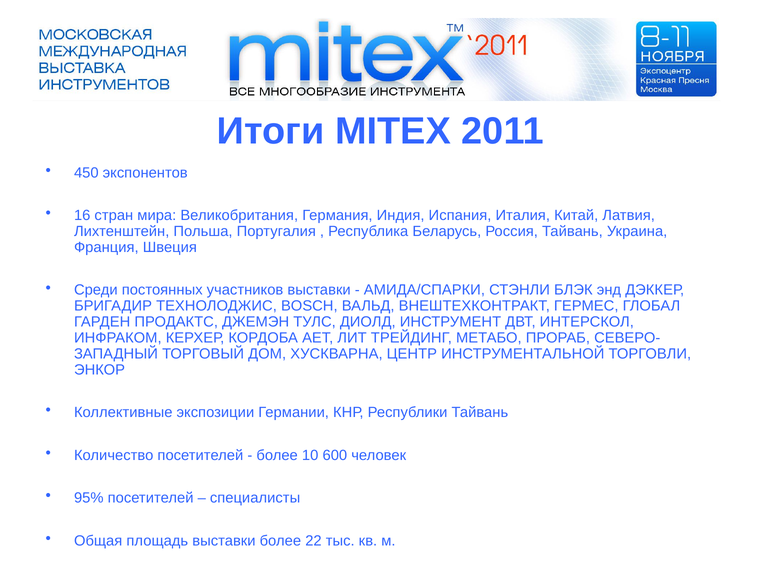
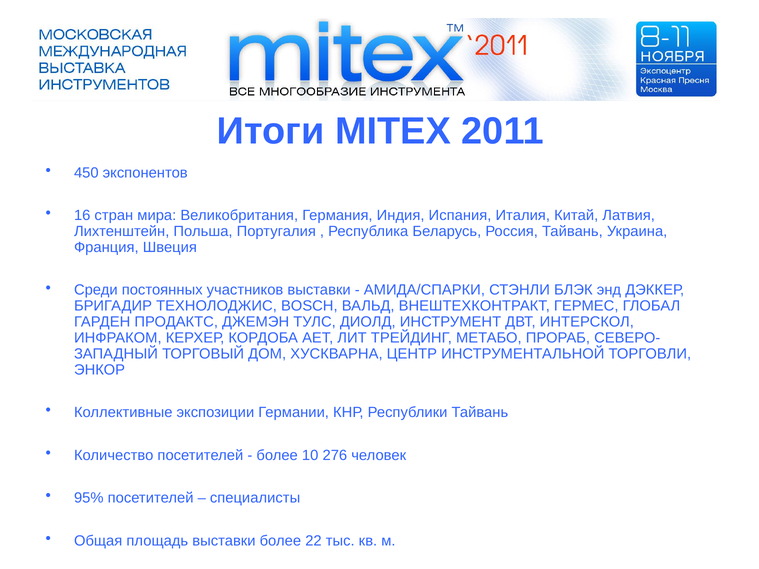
600: 600 -> 276
